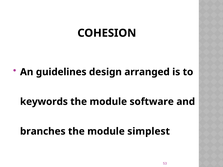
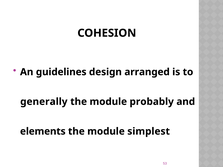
keywords: keywords -> generally
software: software -> probably
branches: branches -> elements
